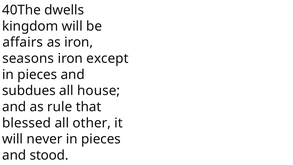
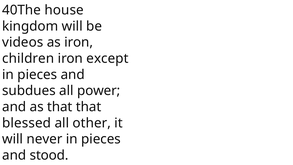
dwells: dwells -> house
affairs: affairs -> videos
seasons: seasons -> children
house: house -> power
as rule: rule -> that
